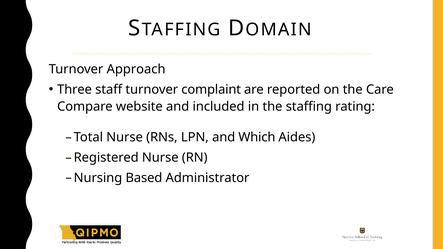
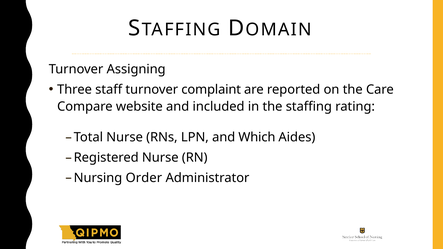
Approach: Approach -> Assigning
Based: Based -> Order
